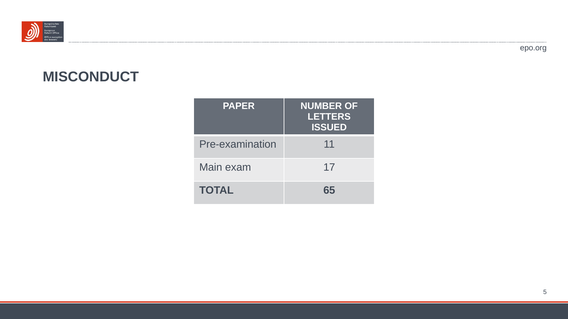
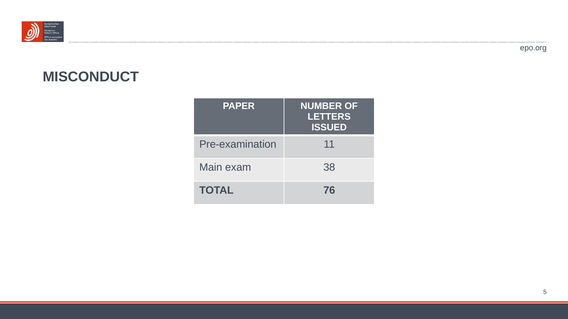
17: 17 -> 38
65: 65 -> 76
